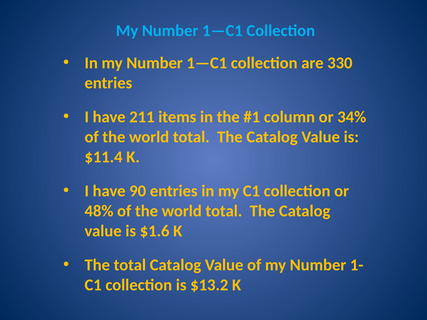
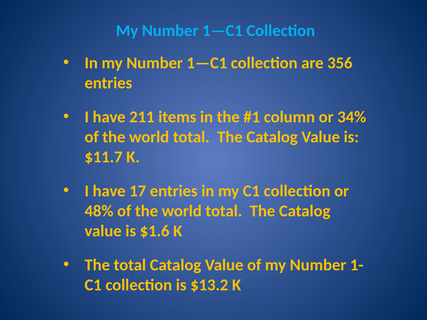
330: 330 -> 356
$11.4: $11.4 -> $11.7
90: 90 -> 17
